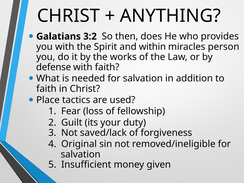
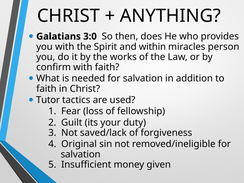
3:2: 3:2 -> 3:0
defense: defense -> confirm
Place: Place -> Tutor
